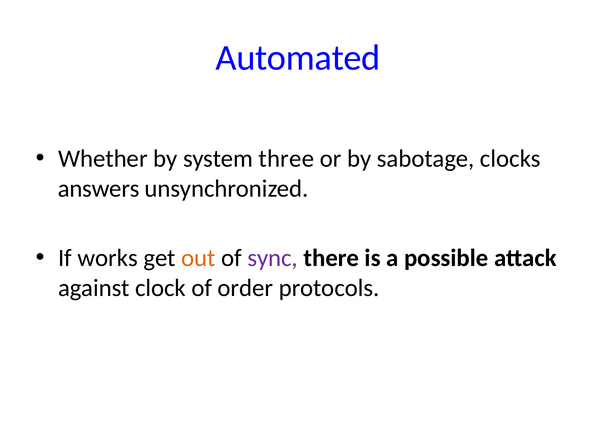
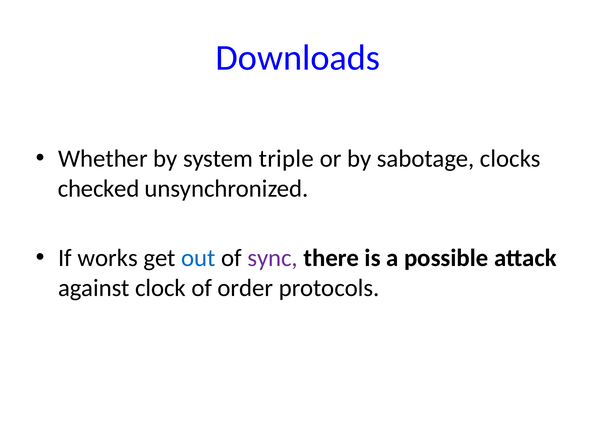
Automated: Automated -> Downloads
three: three -> triple
answers: answers -> checked
out colour: orange -> blue
